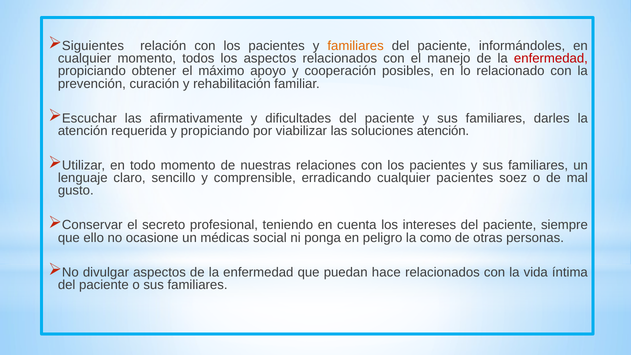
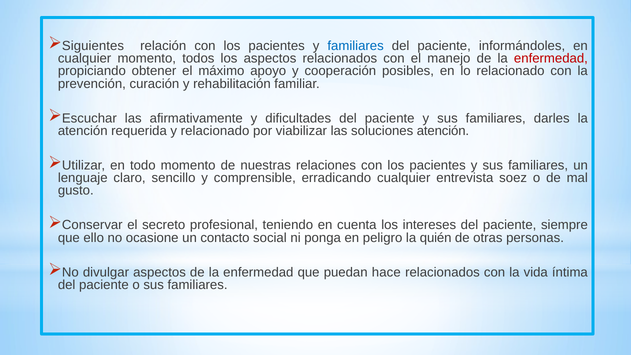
familiares at (356, 46) colour: orange -> blue
y propiciando: propiciando -> relacionado
cualquier pacientes: pacientes -> entrevista
médicas: médicas -> contacto
como: como -> quién
